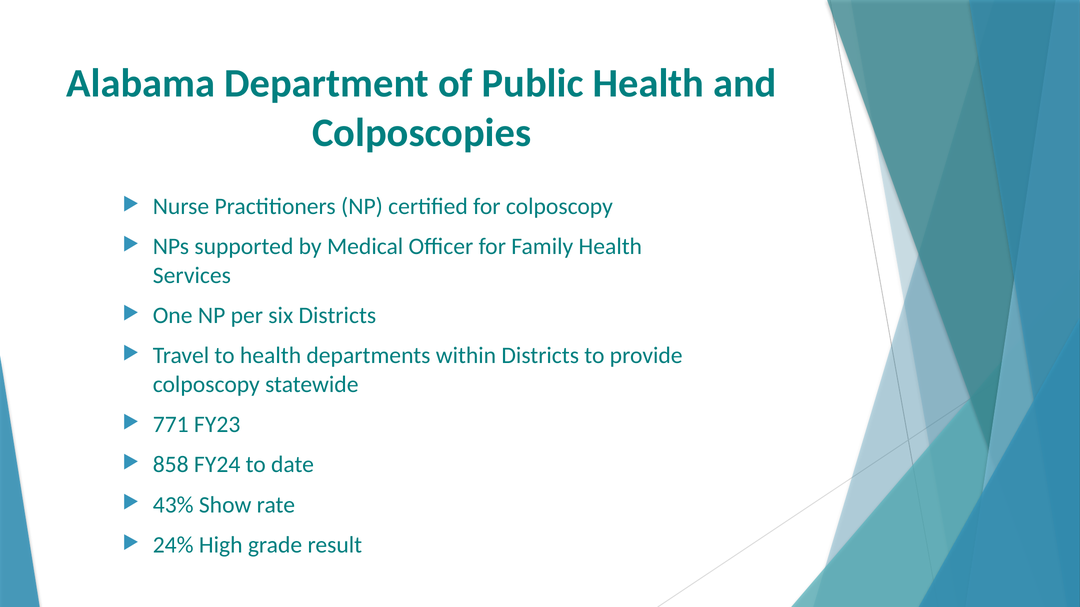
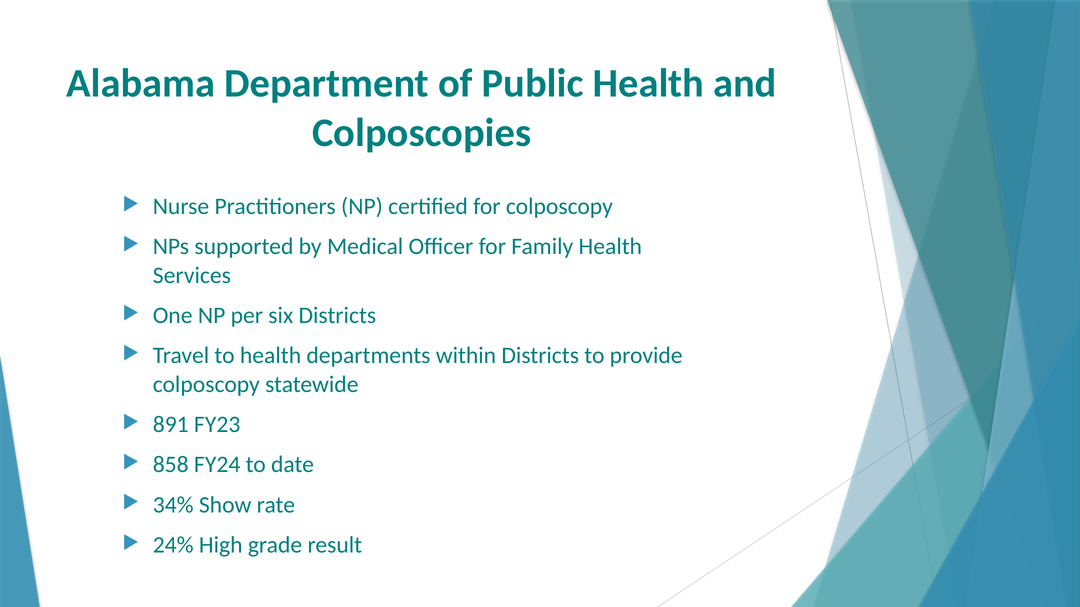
771: 771 -> 891
43%: 43% -> 34%
